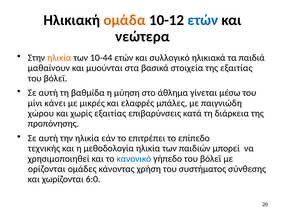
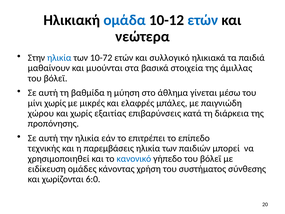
ομάδα colour: orange -> blue
ηλικία at (59, 58) colour: orange -> blue
10-44: 10-44 -> 10-72
της εξαιτίας: εξαιτίας -> άμιλλας
μίνι κάνει: κάνει -> χωρίς
μεθοδολογία: μεθοδολογία -> παρεμβάσεις
ορίζονται: ορίζονται -> ειδίκευση
